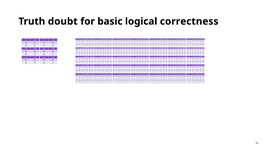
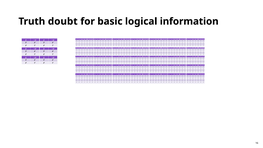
correctness: correctness -> information
